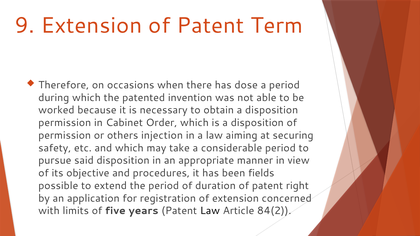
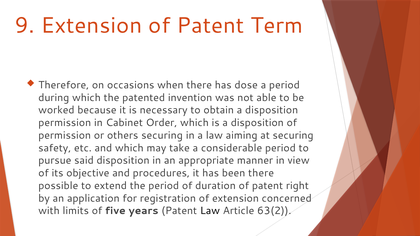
others injection: injection -> securing
been fields: fields -> there
84(2: 84(2 -> 63(2
